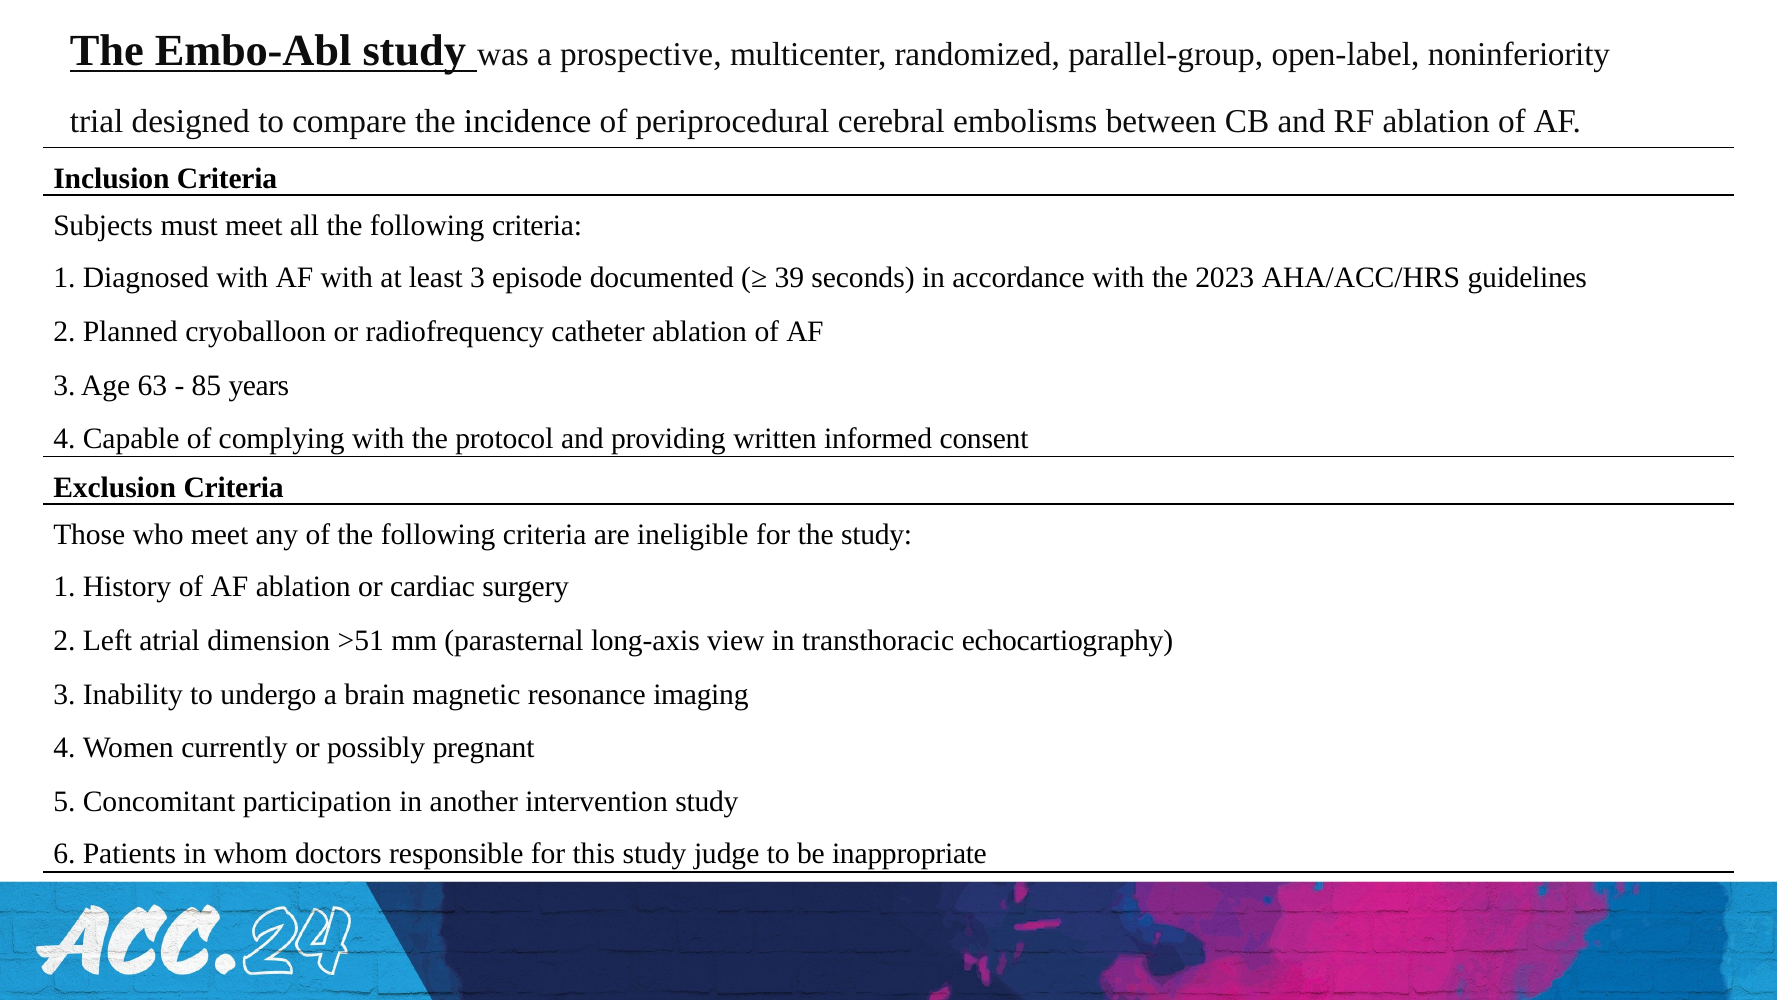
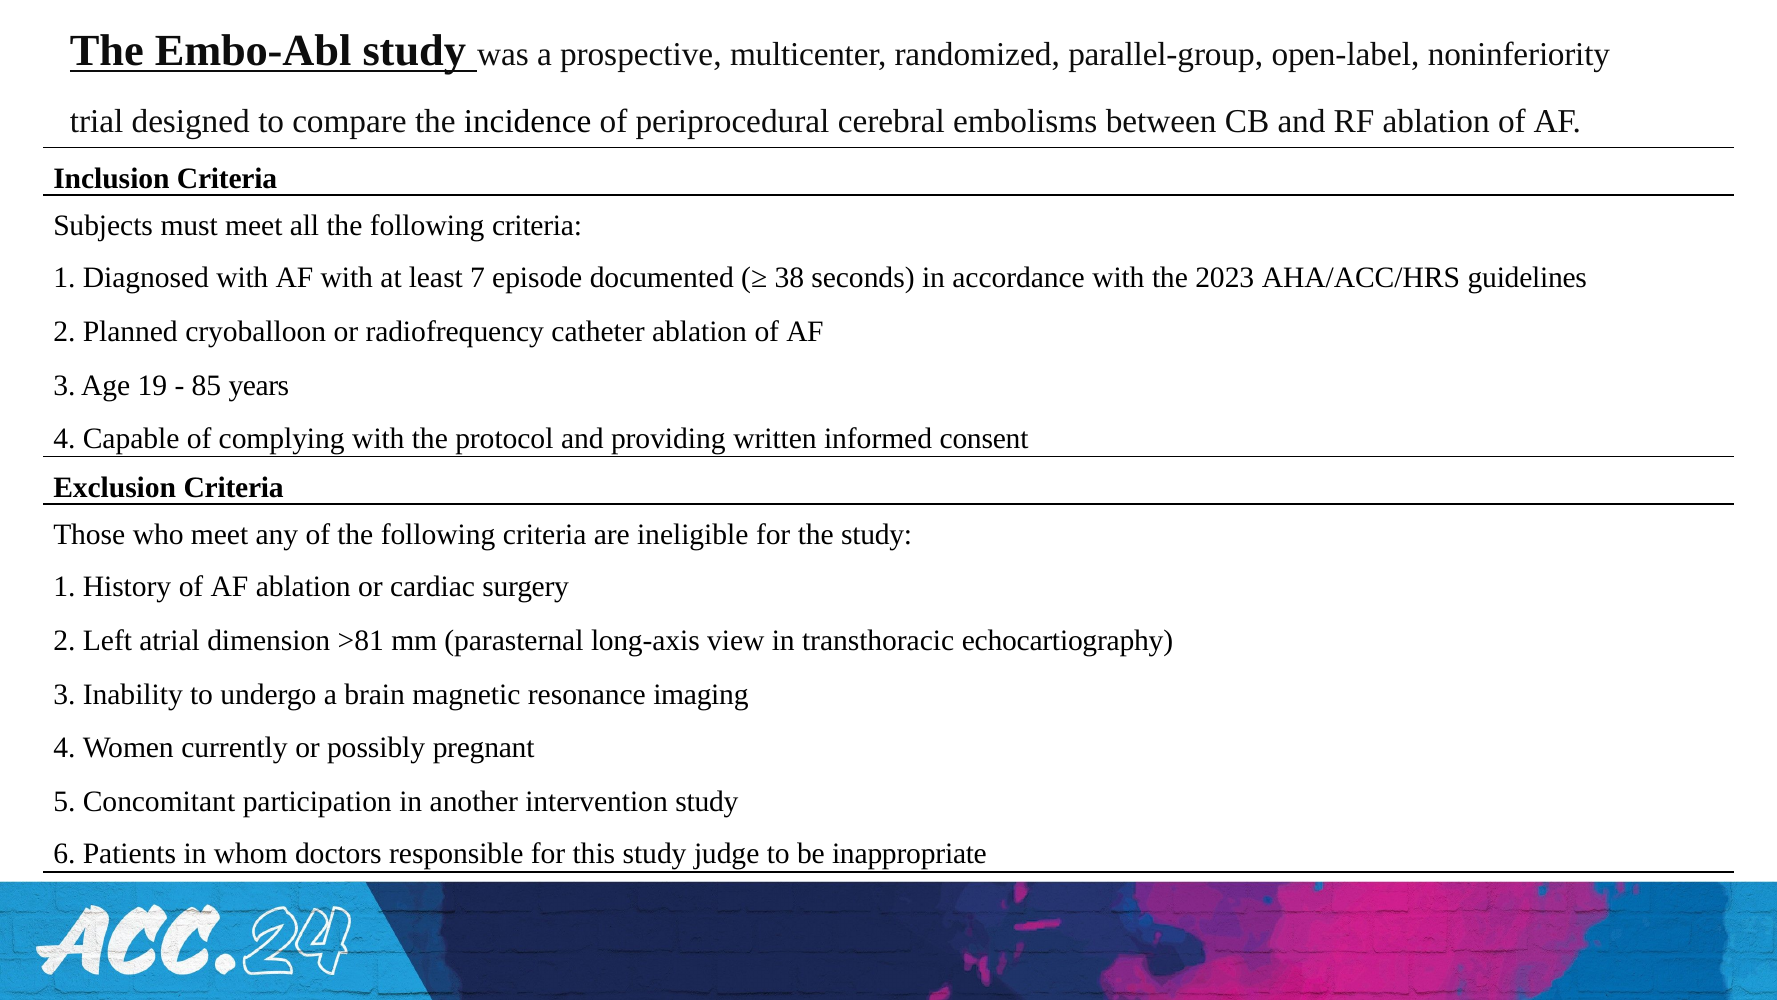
3: 3 -> 7
39: 39 -> 38
63: 63 -> 19
>51: >51 -> >81
